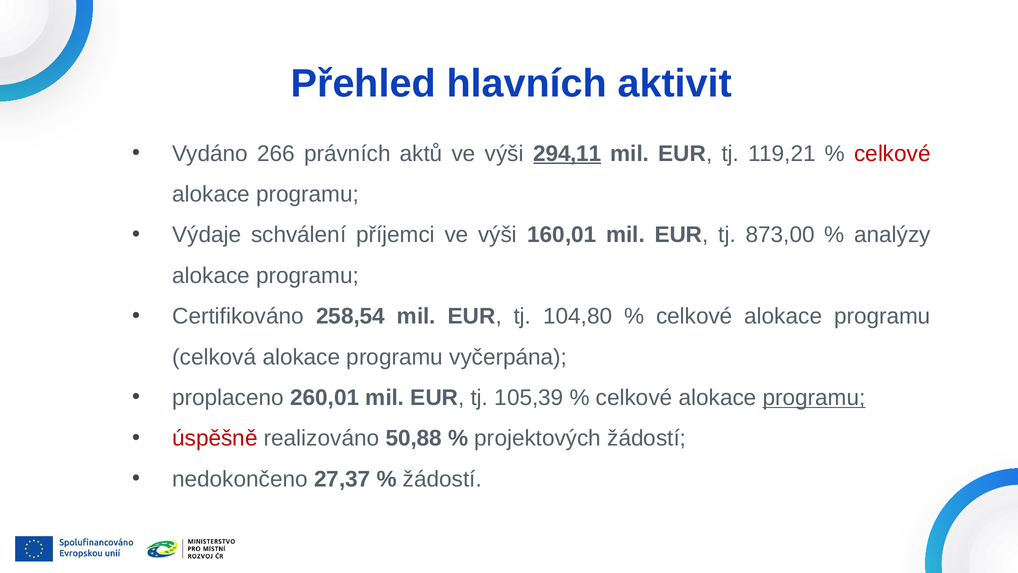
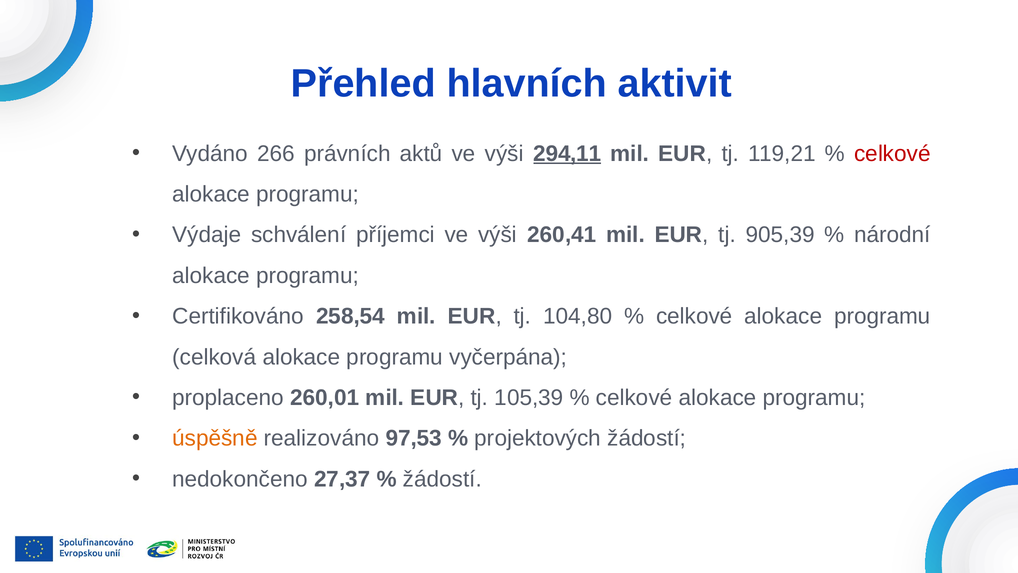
160,01: 160,01 -> 260,41
873,00: 873,00 -> 905,39
analýzy: analýzy -> národní
programu at (814, 398) underline: present -> none
úspěšně colour: red -> orange
50,88: 50,88 -> 97,53
